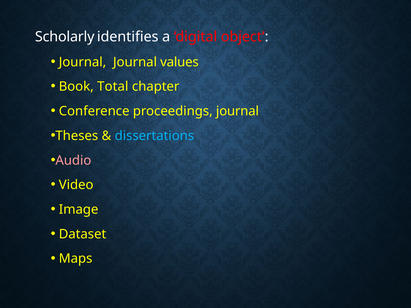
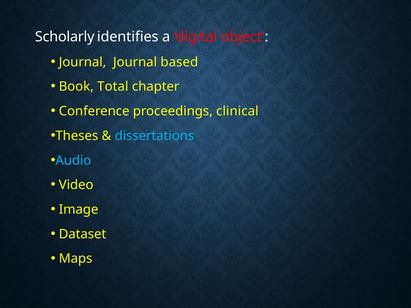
values: values -> based
proceedings journal: journal -> clinical
Audio colour: pink -> light blue
